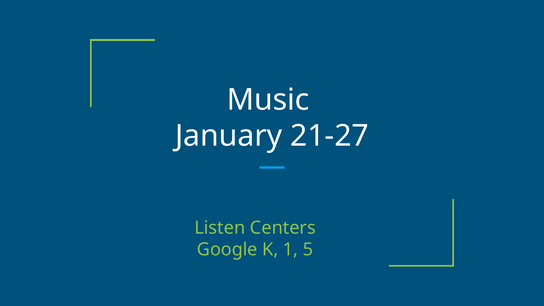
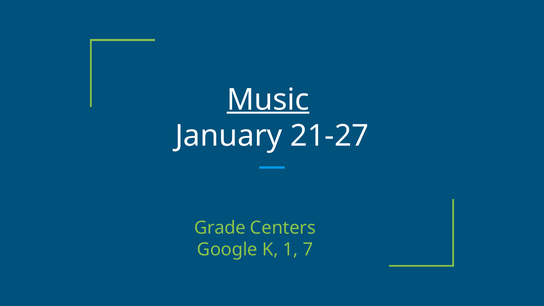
Music underline: none -> present
Listen: Listen -> Grade
5: 5 -> 7
